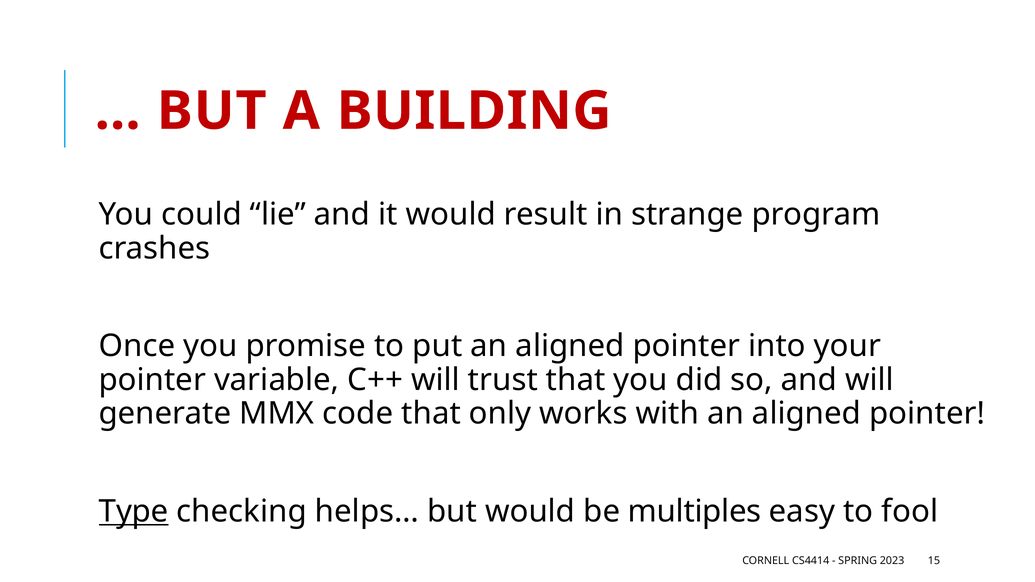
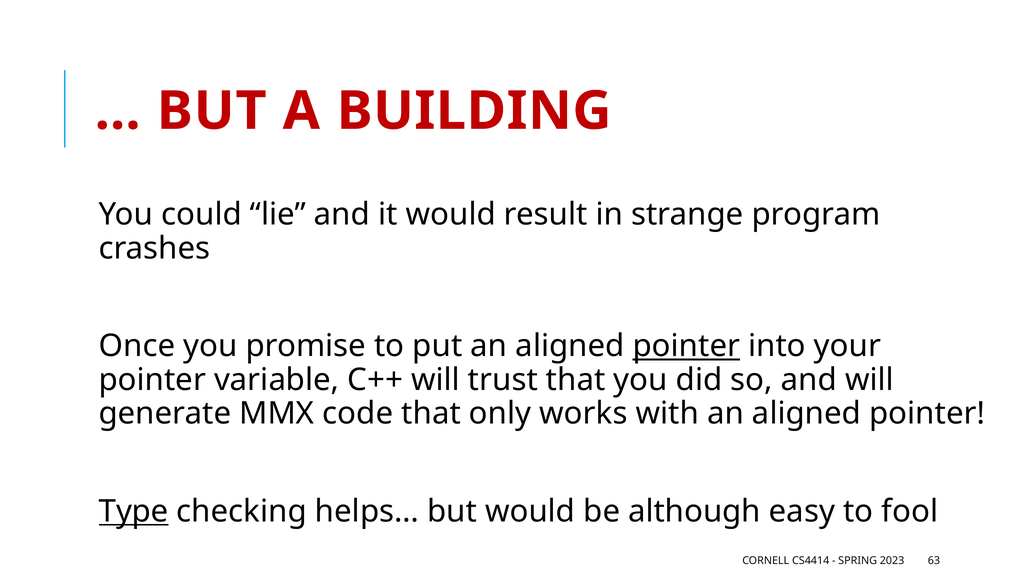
pointer at (686, 346) underline: none -> present
multiples: multiples -> although
15: 15 -> 63
